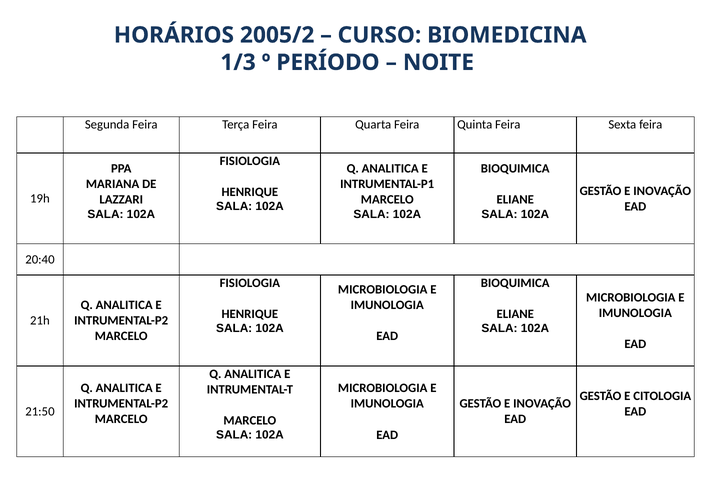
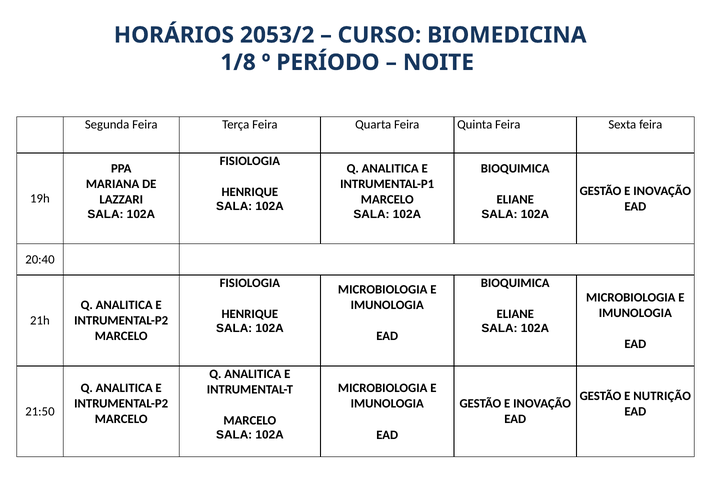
2005/2: 2005/2 -> 2053/2
1/3: 1/3 -> 1/8
CITOLOGIA: CITOLOGIA -> NUTRIÇÃO
